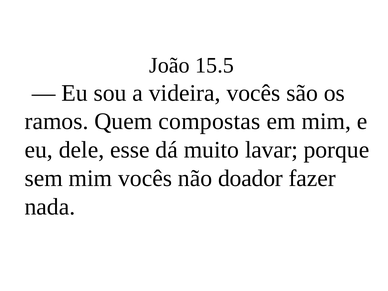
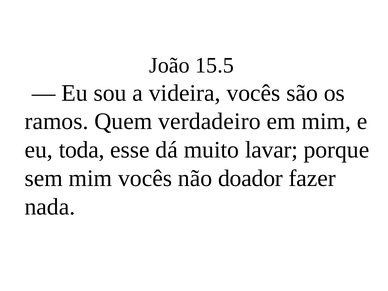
compostas: compostas -> verdadeiro
dele: dele -> toda
